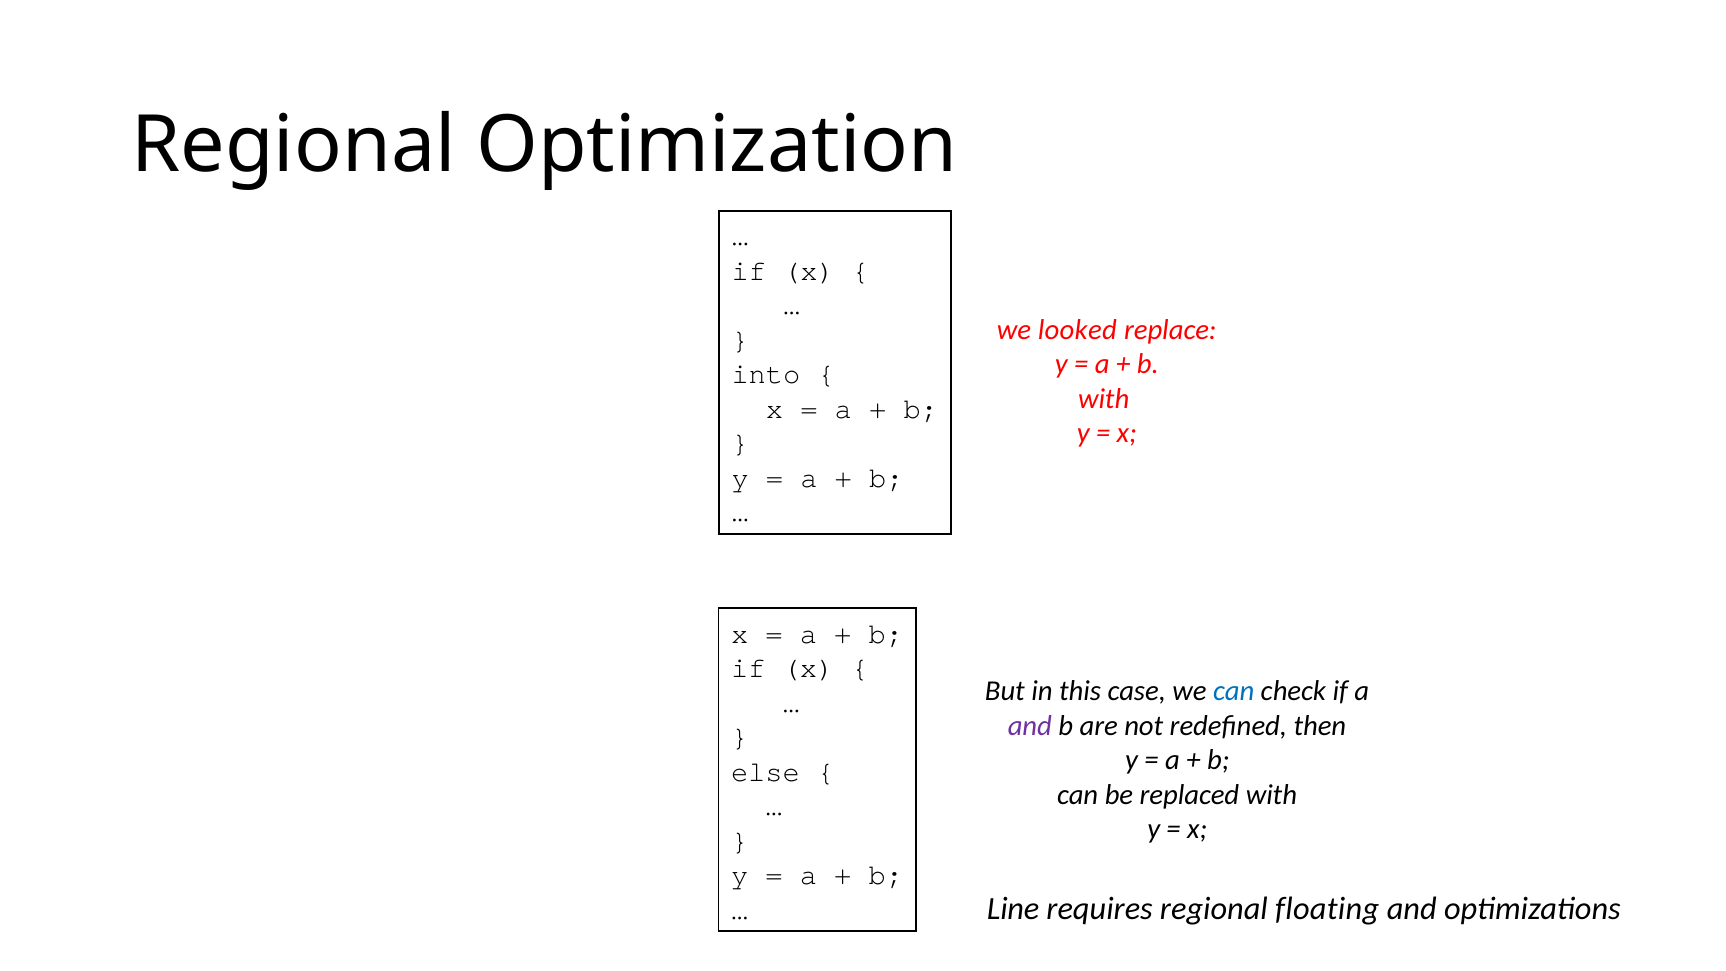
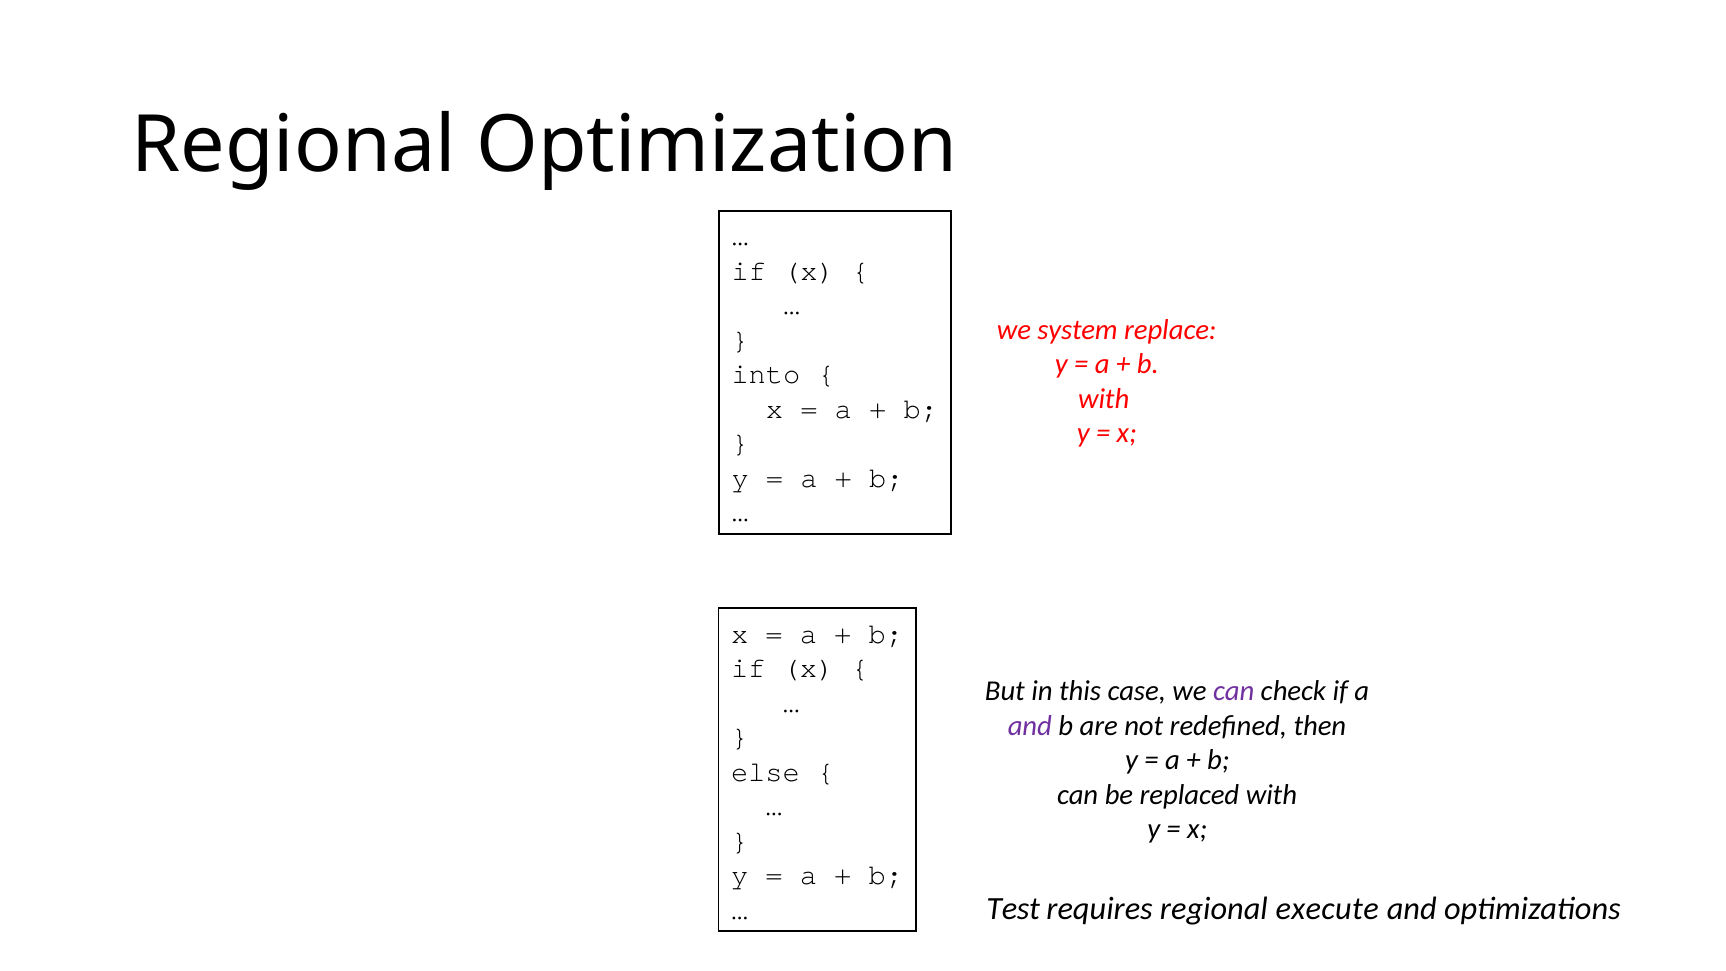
looked: looked -> system
can at (1234, 691) colour: blue -> purple
Line: Line -> Test
floating: floating -> execute
